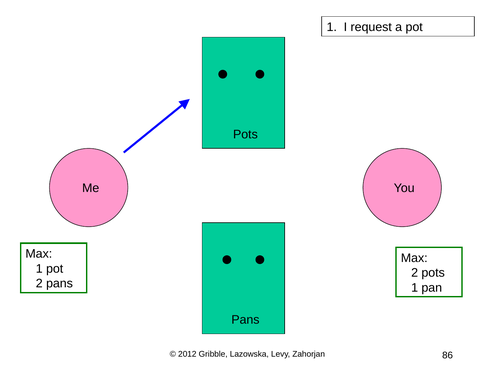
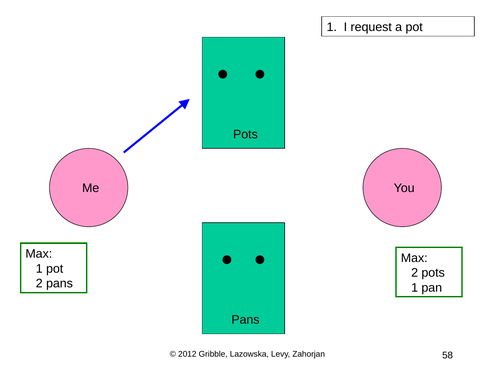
86: 86 -> 58
